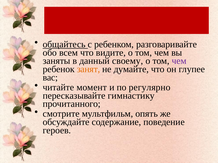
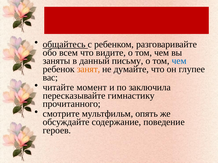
своему: своему -> письму
чем at (179, 61) colour: purple -> blue
регулярно: регулярно -> заключила
